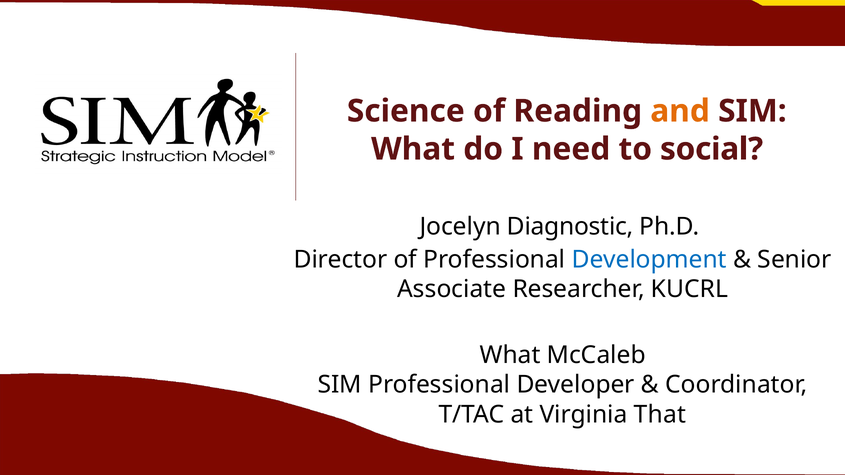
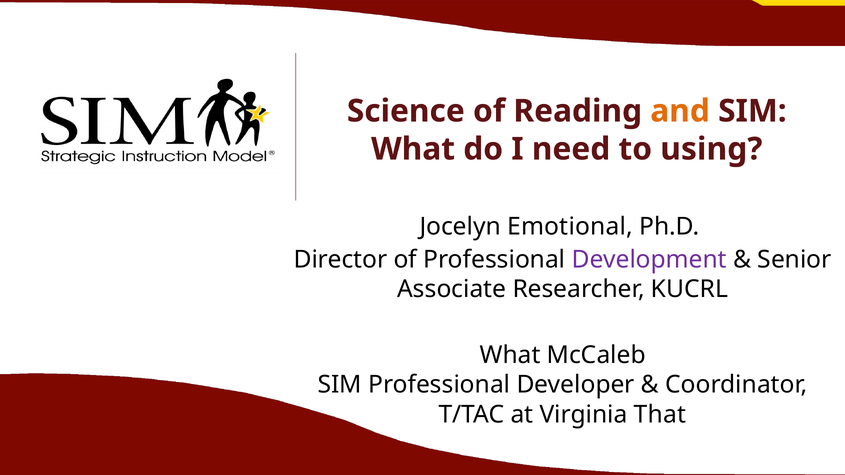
social: social -> using
Diagnostic: Diagnostic -> Emotional
Development colour: blue -> purple
